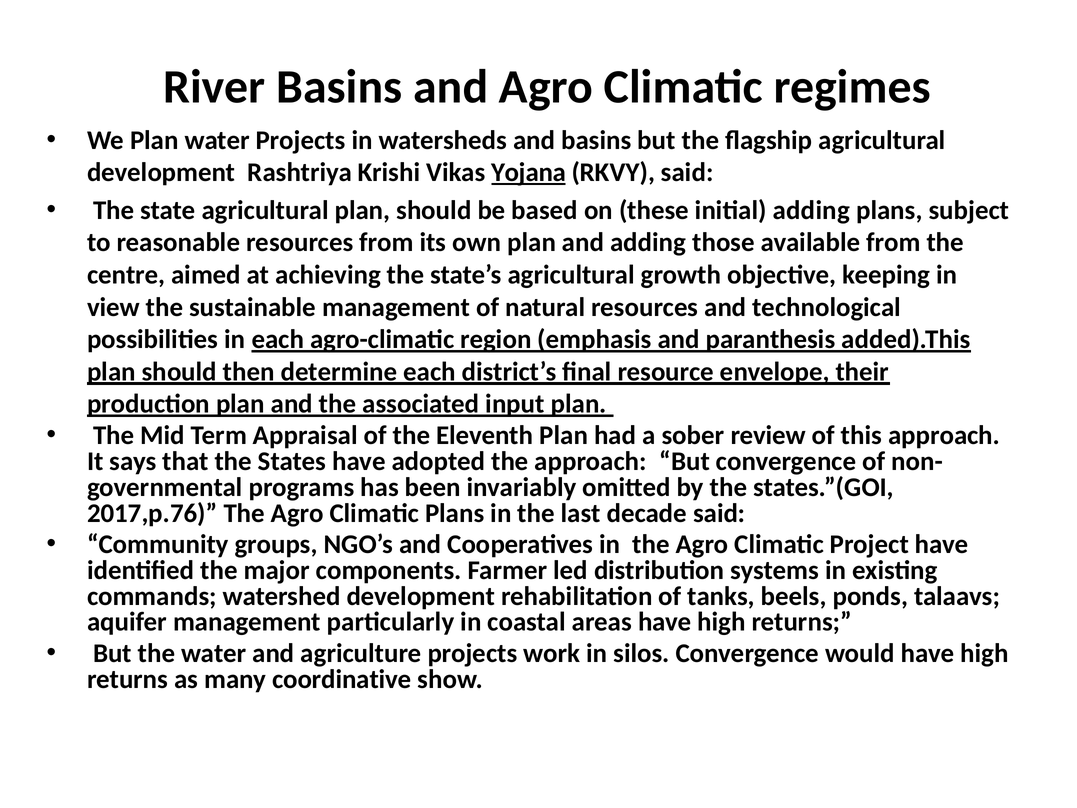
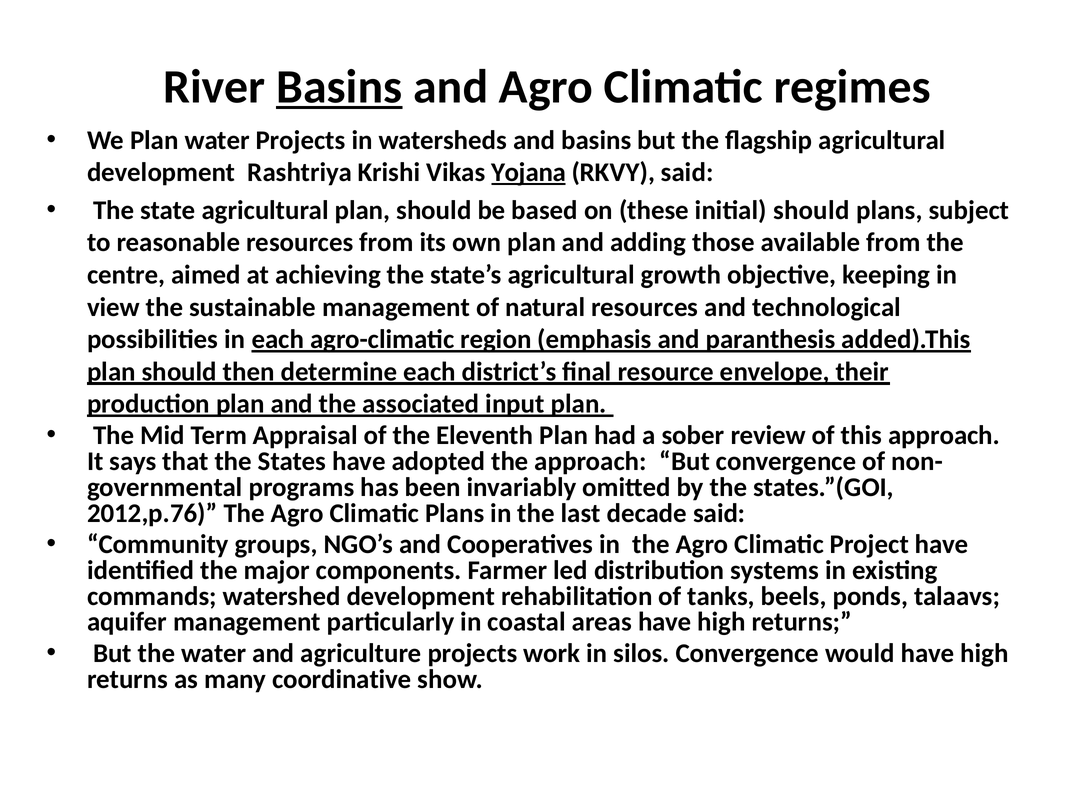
Basins at (339, 87) underline: none -> present
initial adding: adding -> should
2017,p.76: 2017,p.76 -> 2012,p.76
